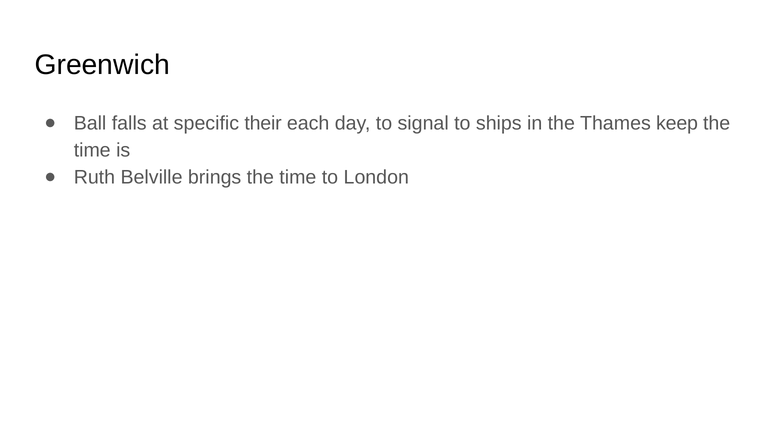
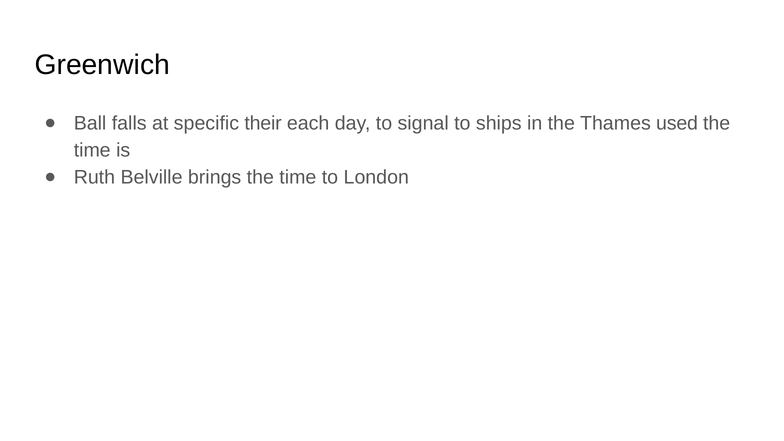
keep: keep -> used
